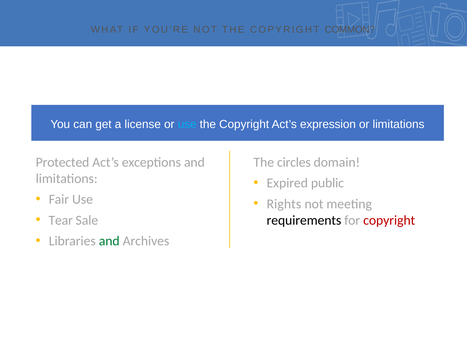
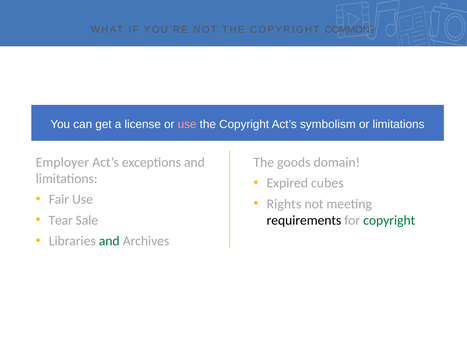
use at (187, 125) colour: light blue -> pink
expression: expression -> symbolism
Protected: Protected -> Employer
circles: circles -> goods
public: public -> cubes
copyright at (389, 220) colour: red -> green
